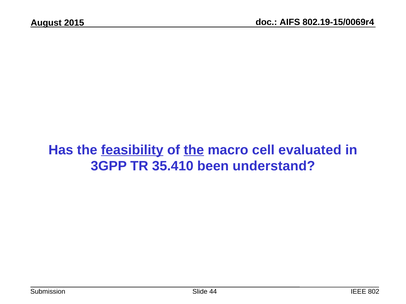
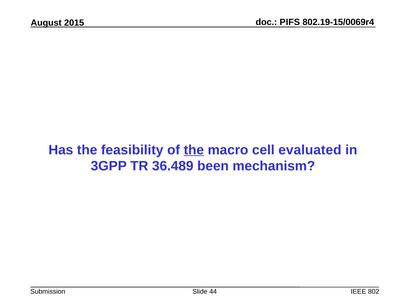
AIFS: AIFS -> PIFS
feasibility underline: present -> none
35.410: 35.410 -> 36.489
understand: understand -> mechanism
